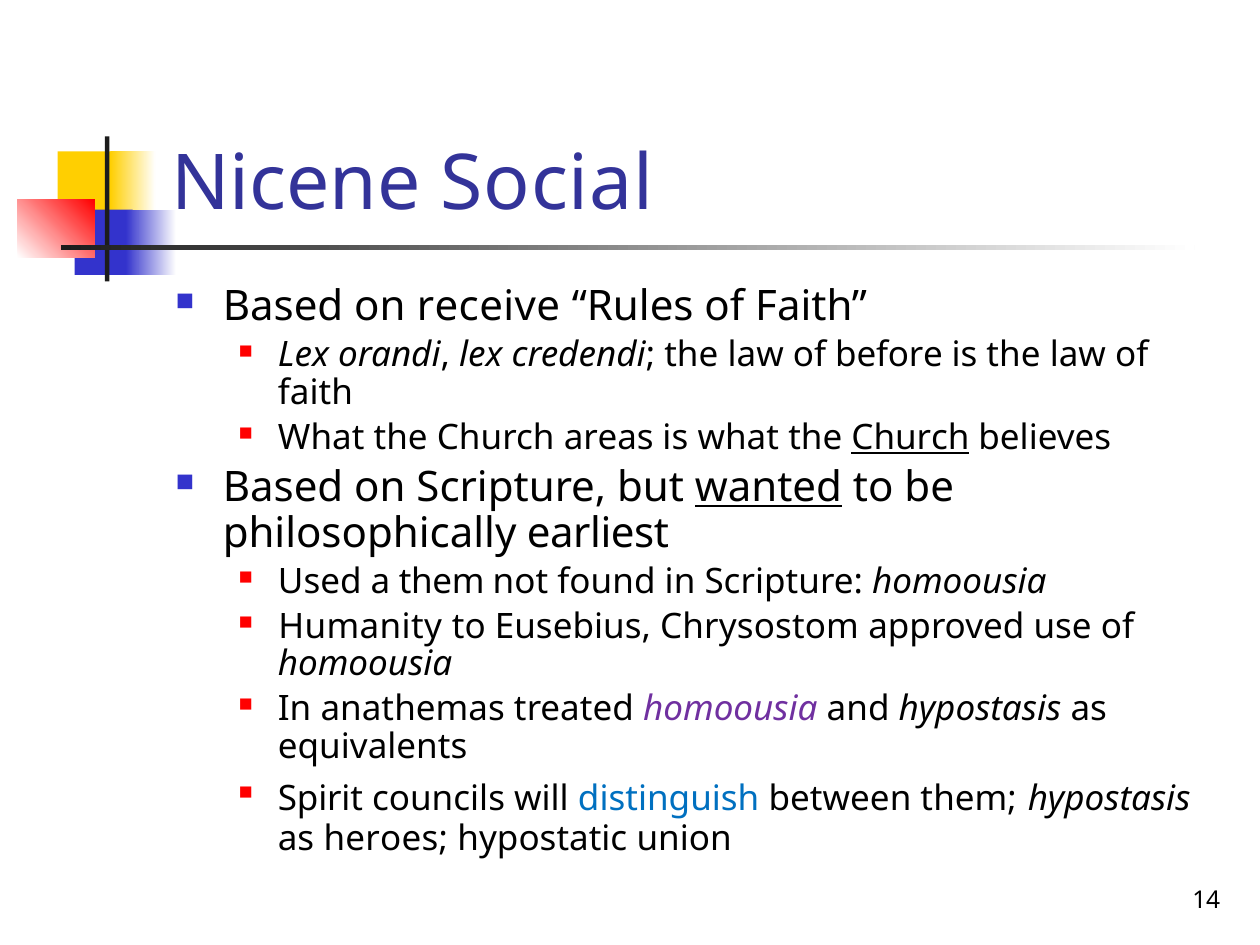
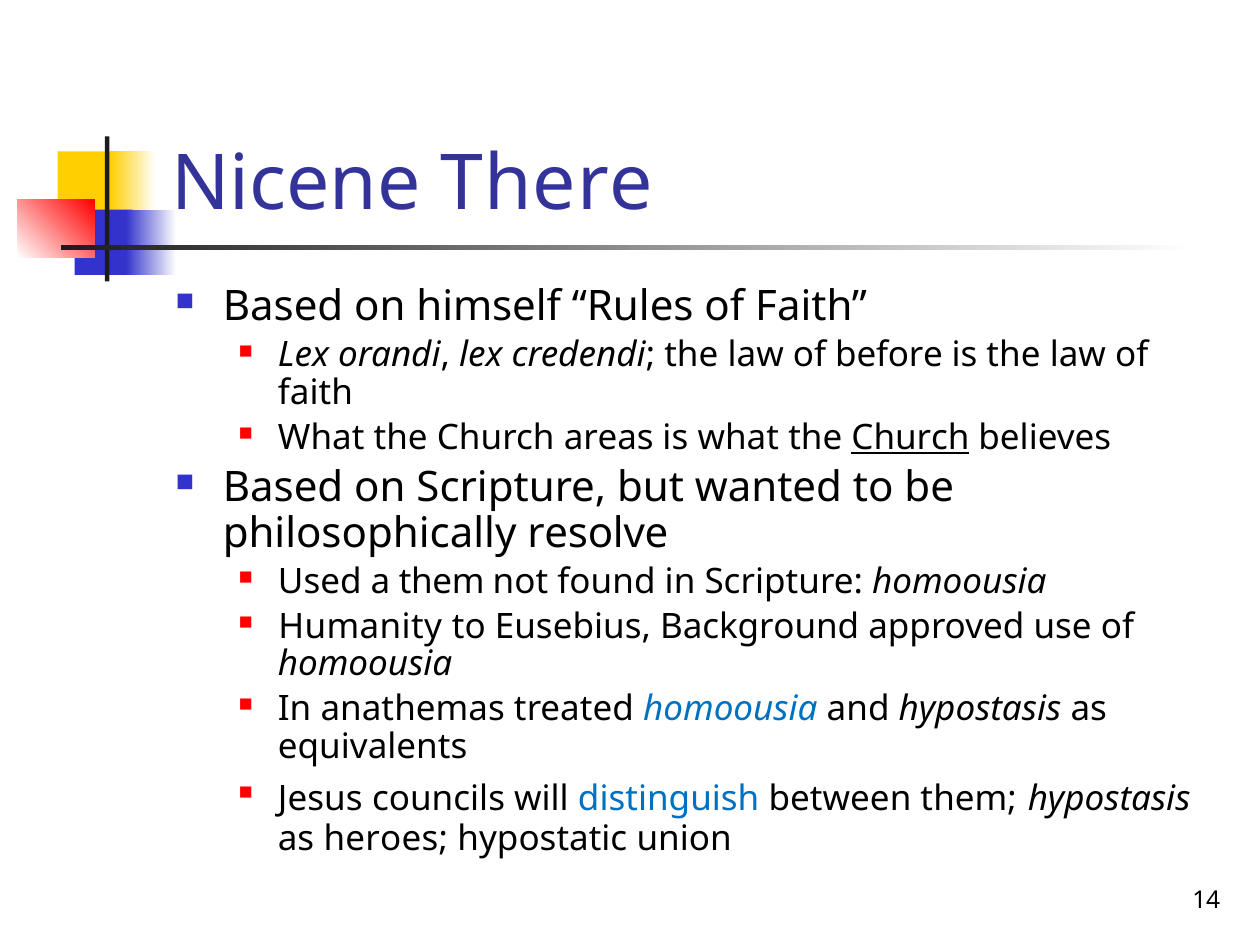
Social: Social -> There
receive: receive -> himself
wanted underline: present -> none
earliest: earliest -> resolve
Chrysostom: Chrysostom -> Background
homoousia at (730, 709) colour: purple -> blue
Spirit: Spirit -> Jesus
